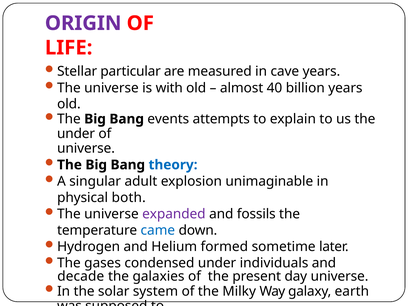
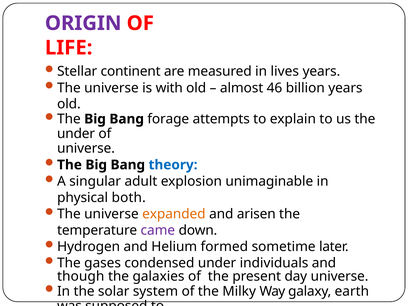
particular: particular -> continent
cave: cave -> lives
40: 40 -> 46
events: events -> forage
expanded colour: purple -> orange
fossils: fossils -> arisen
came colour: blue -> purple
decade: decade -> though
